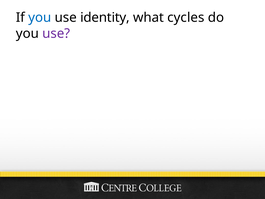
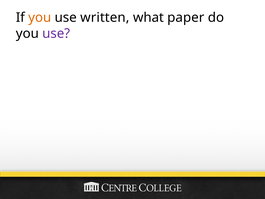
you at (40, 17) colour: blue -> orange
identity: identity -> written
cycles: cycles -> paper
